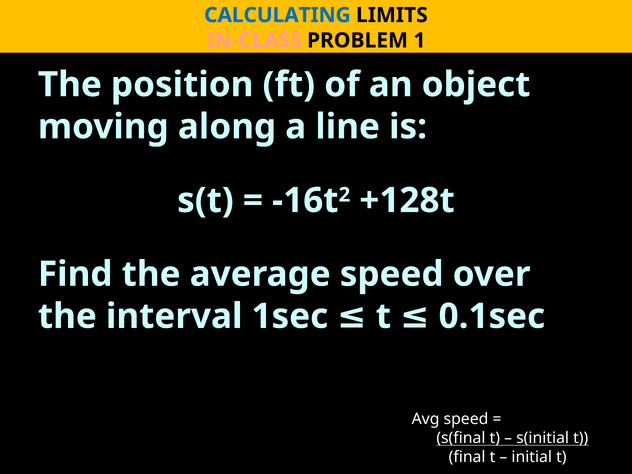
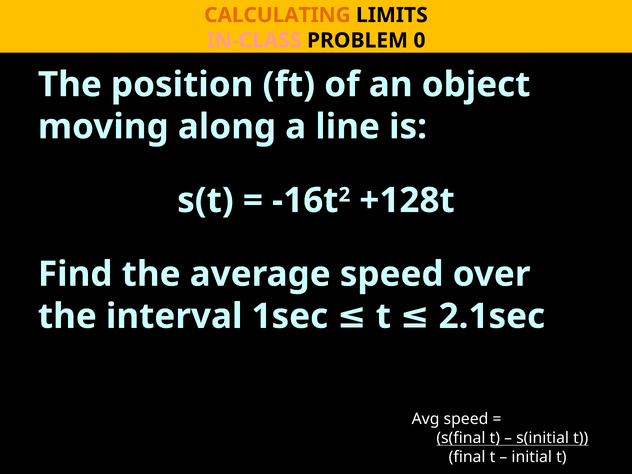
CALCULATING colour: blue -> orange
1: 1 -> 0
0.1sec: 0.1sec -> 2.1sec
